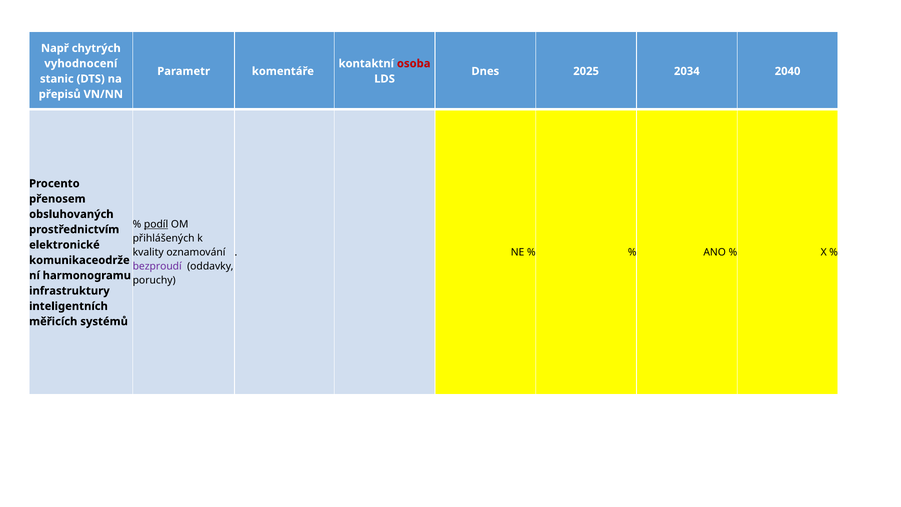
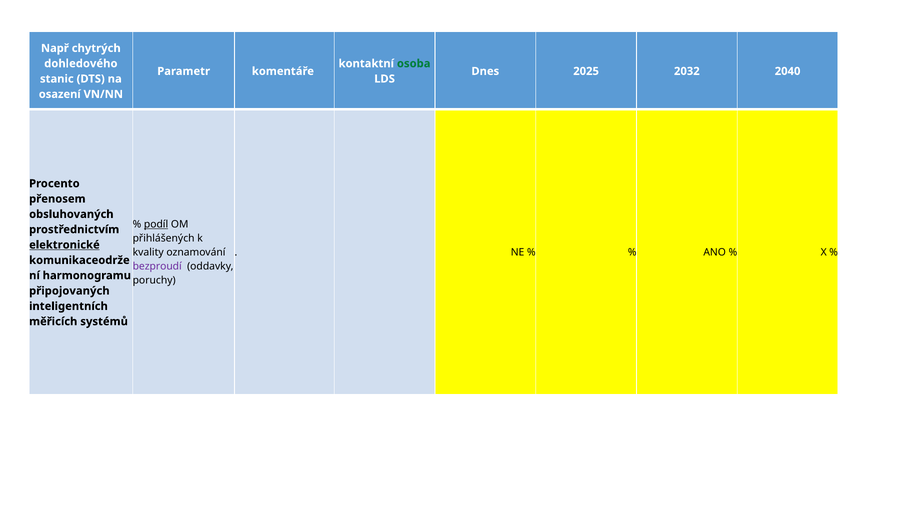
vyhodnocení: vyhodnocení -> dohledového
osoba colour: red -> green
2034: 2034 -> 2032
přepisů: přepisů -> osazení
elektronické underline: none -> present
infrastruktury: infrastruktury -> připojovaných
